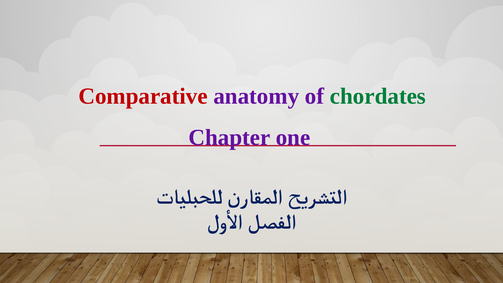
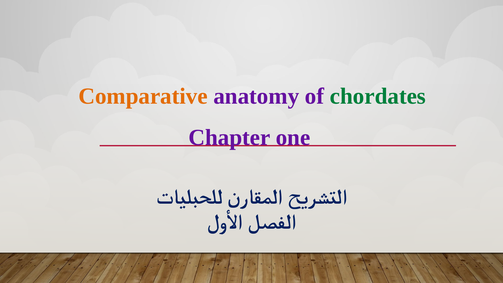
Comparative colour: red -> orange
